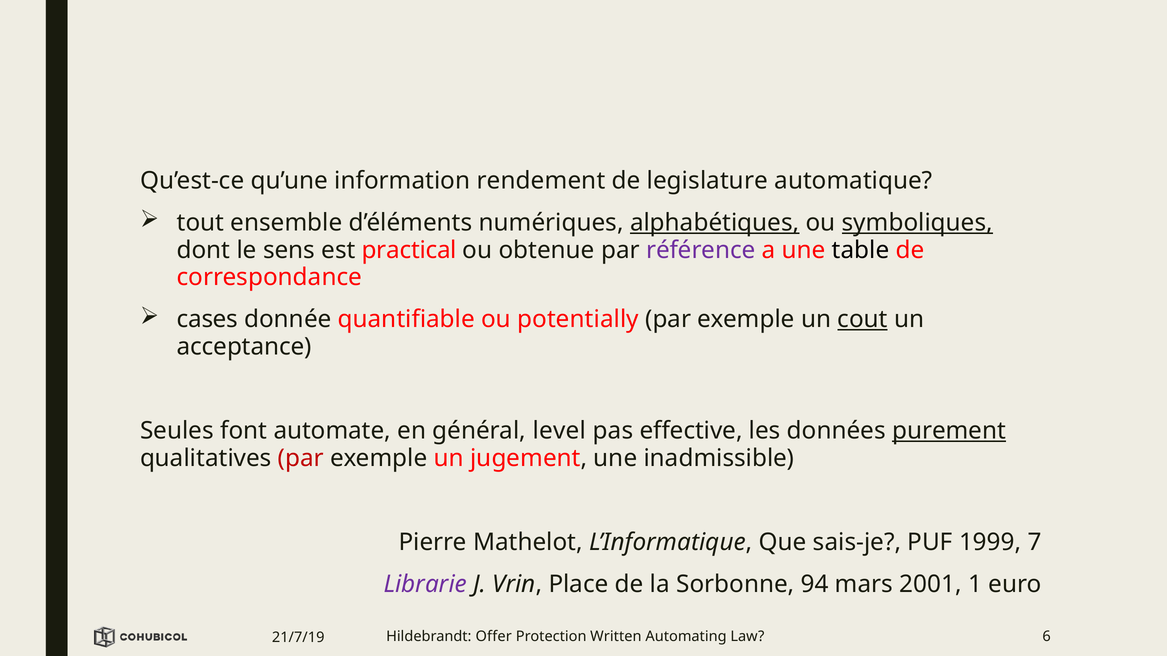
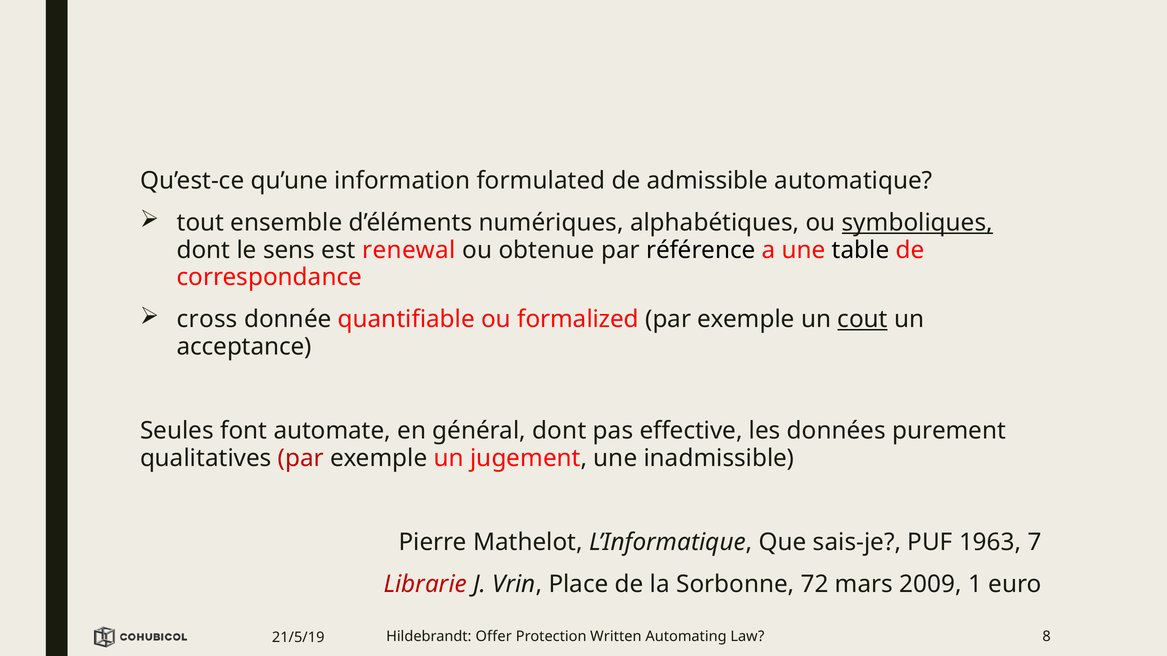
rendement: rendement -> formulated
legislature: legislature -> admissible
alphabétiques underline: present -> none
practical: practical -> renewal
référence colour: purple -> black
cases: cases -> cross
potentially: potentially -> formalized
général level: level -> dont
purement underline: present -> none
1999: 1999 -> 1963
Librarie colour: purple -> red
94: 94 -> 72
2001: 2001 -> 2009
6: 6 -> 8
21/7/19: 21/7/19 -> 21/5/19
